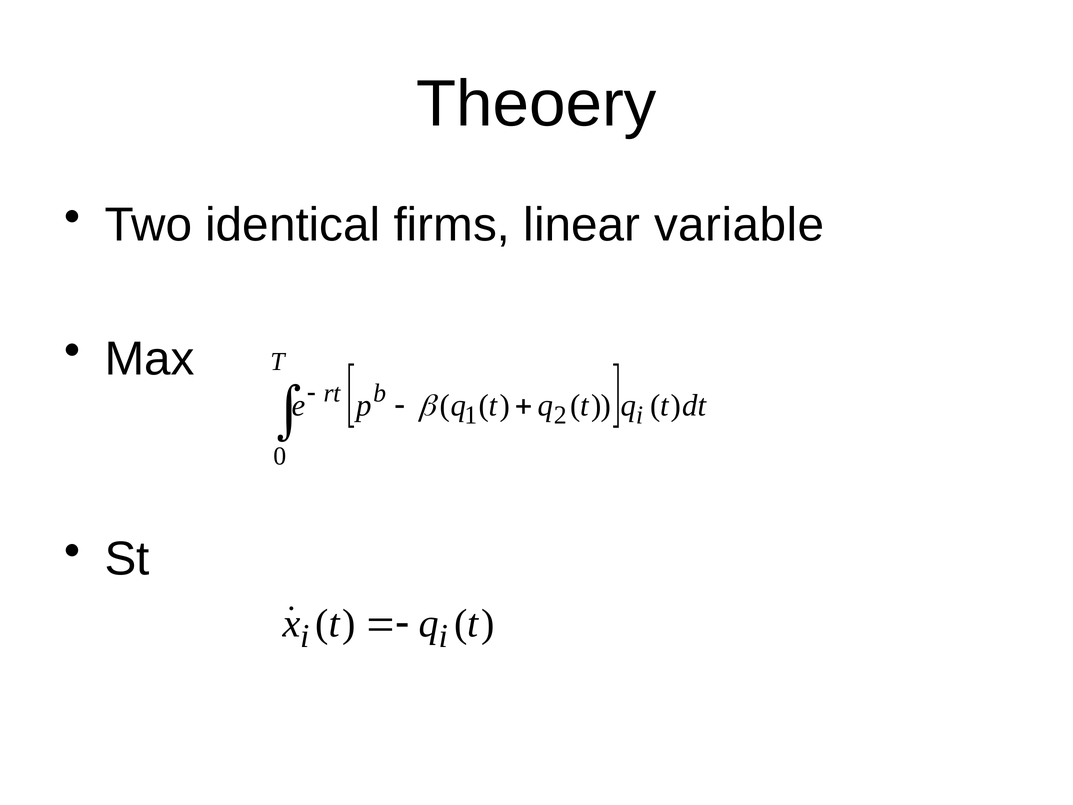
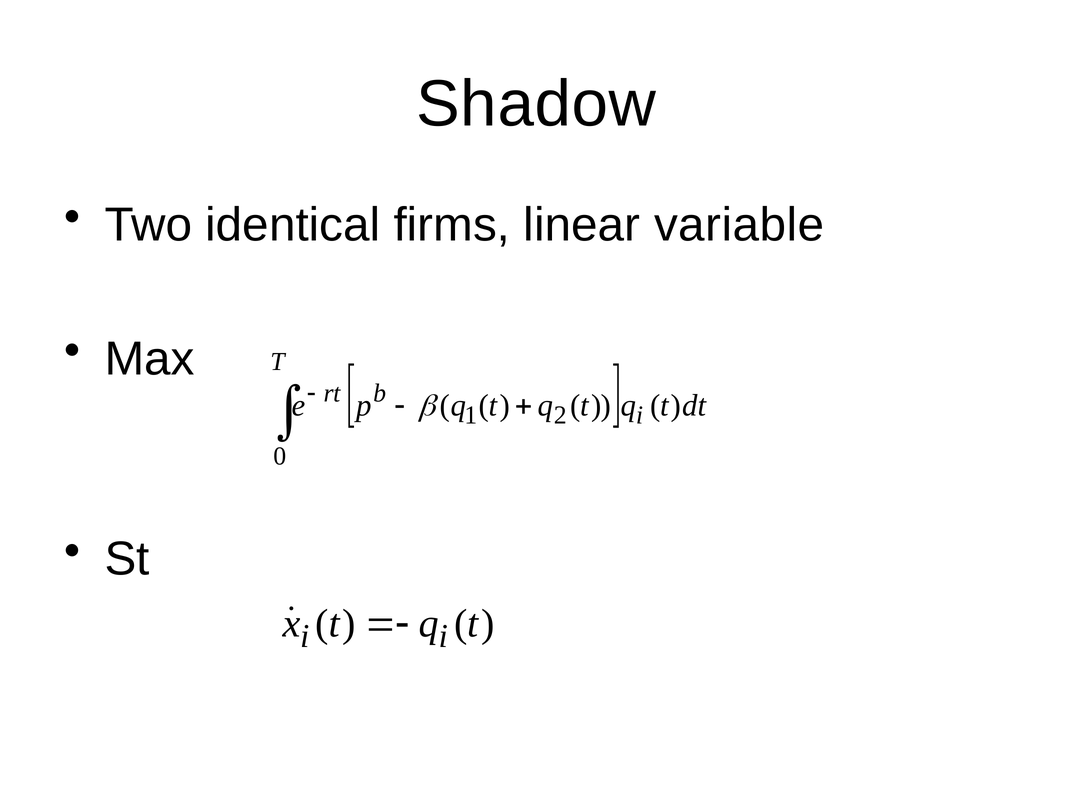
Theoery: Theoery -> Shadow
